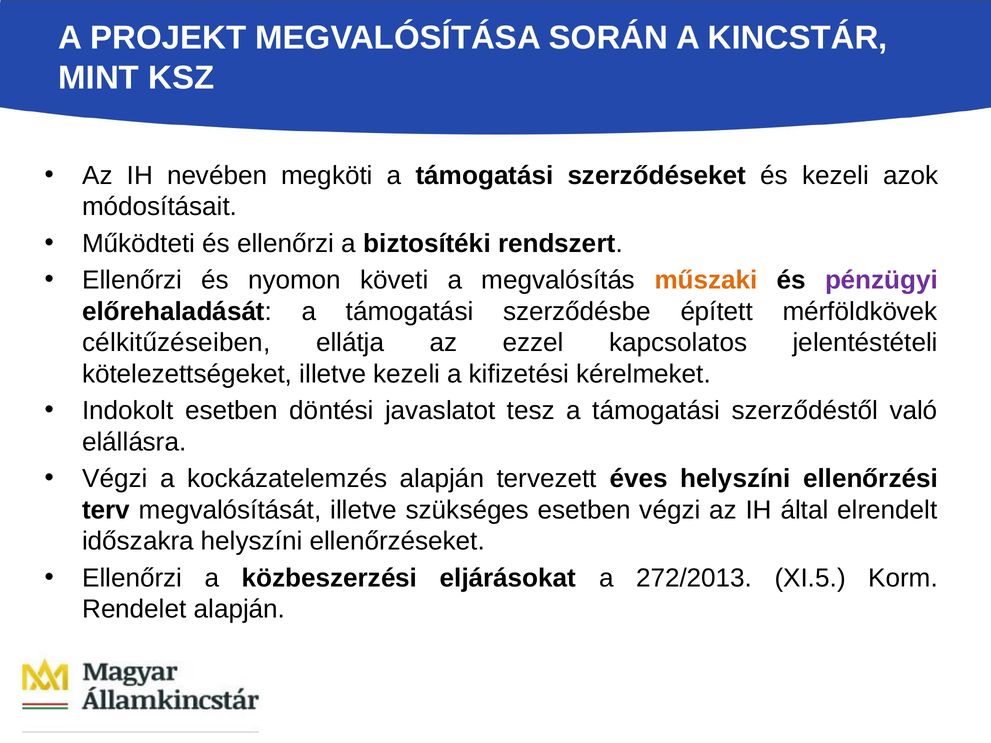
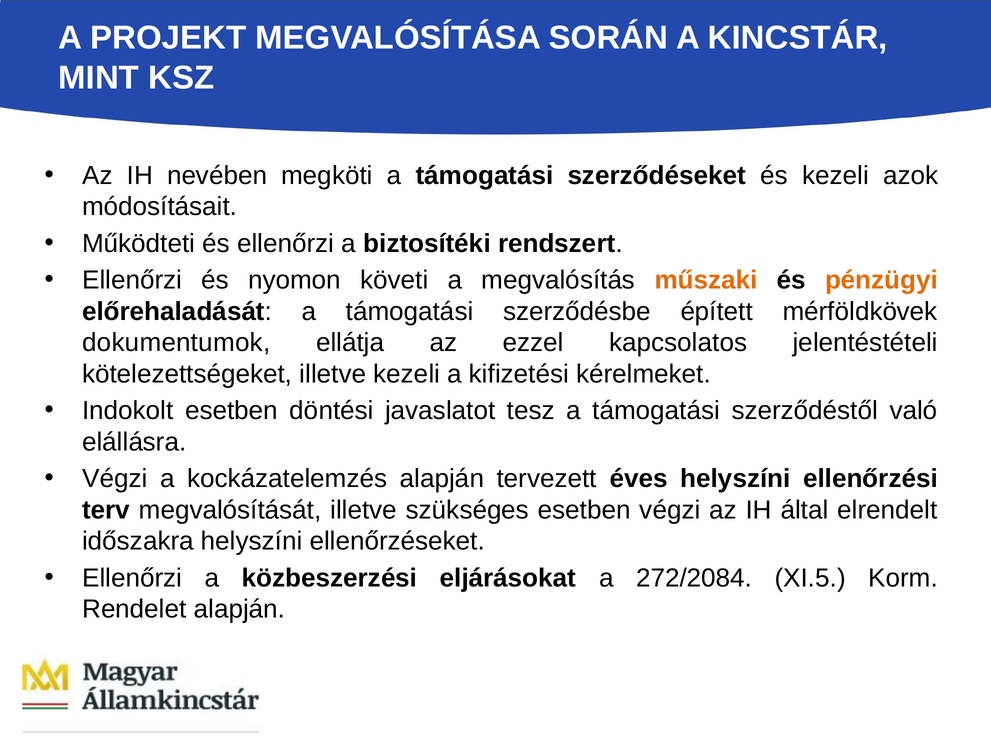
pénzügyi colour: purple -> orange
célkitűzéseiben: célkitűzéseiben -> dokumentumok
272/2013: 272/2013 -> 272/2084
